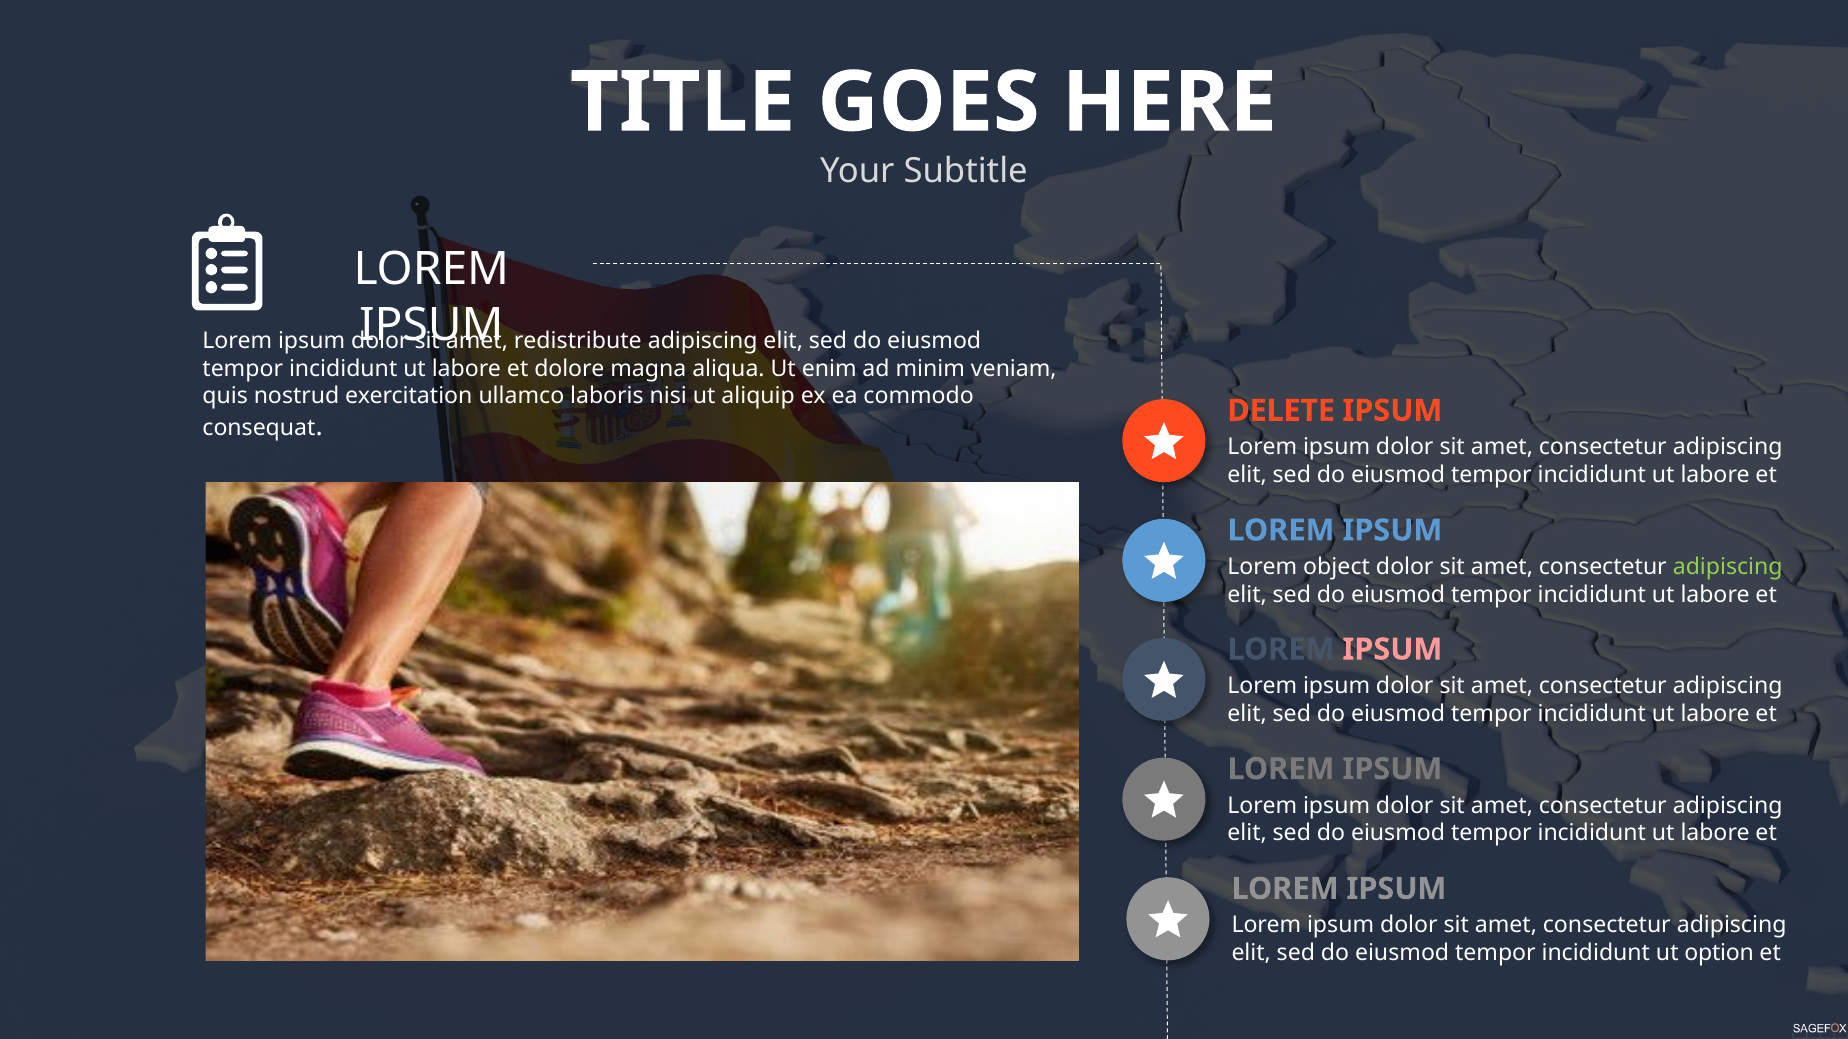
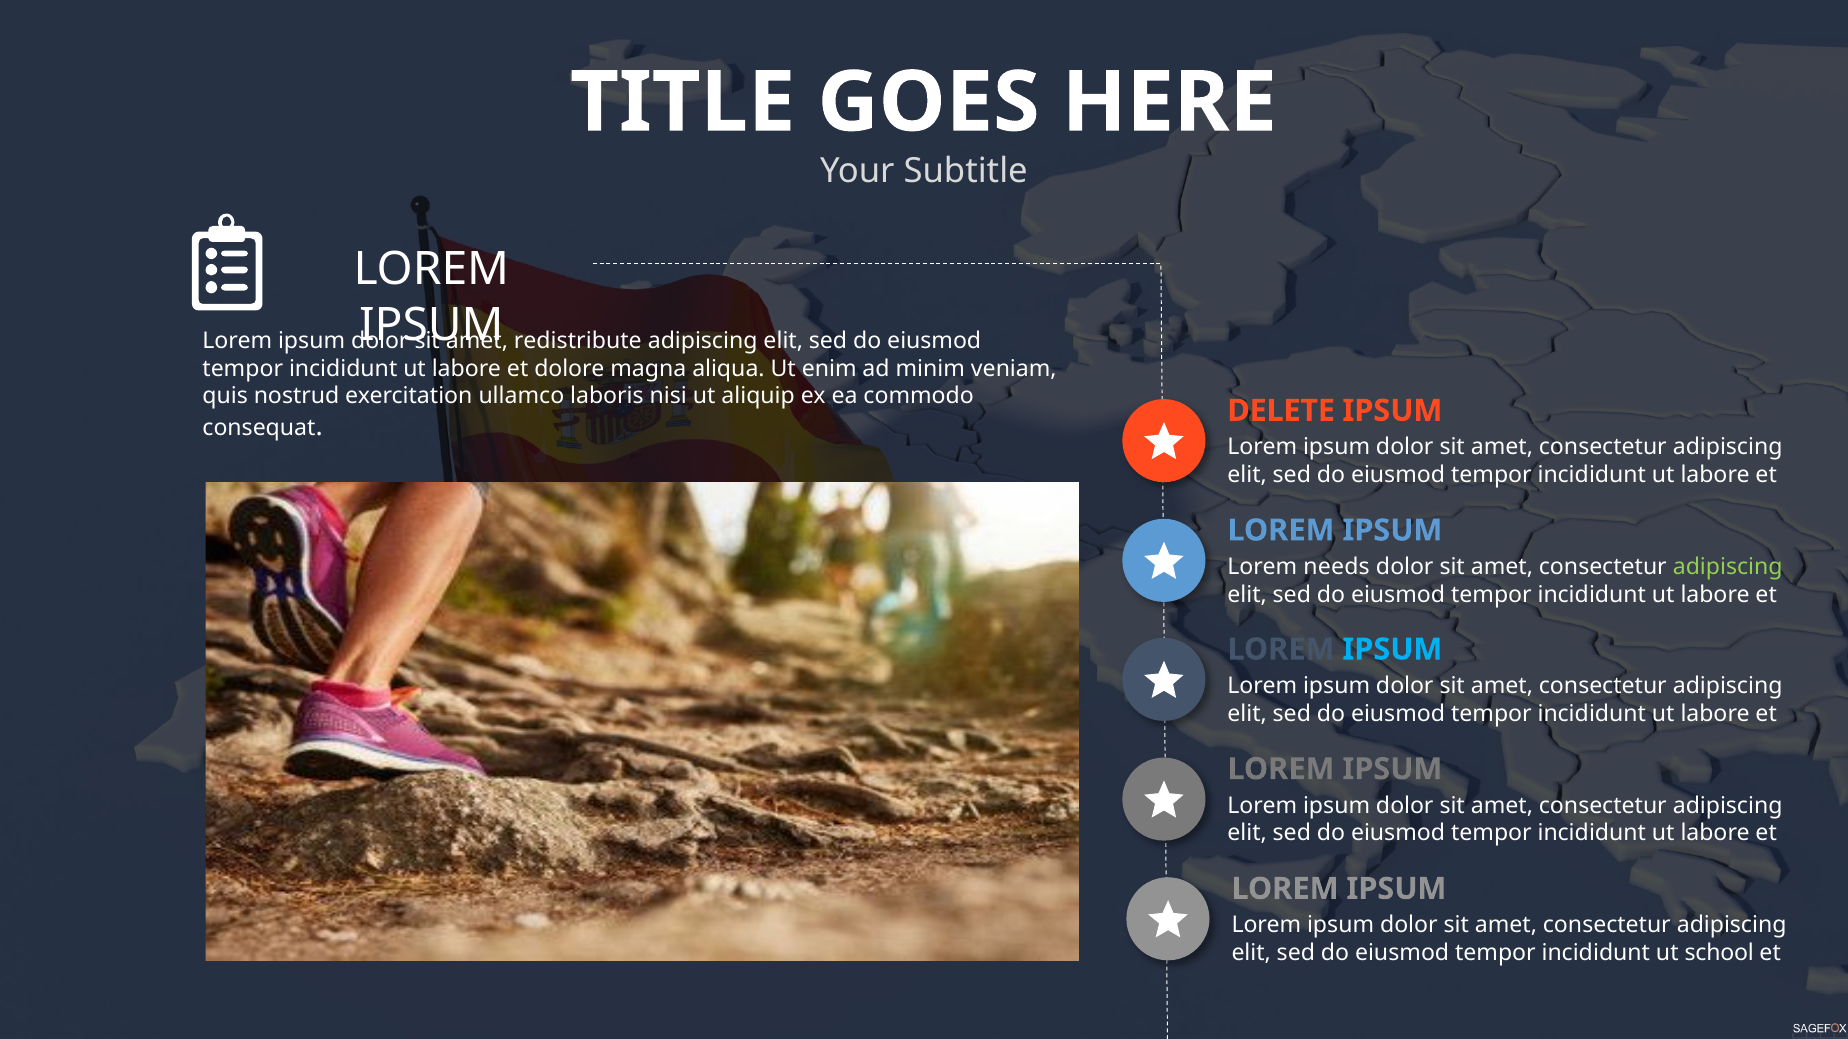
object: object -> needs
IPSUM at (1392, 650) colour: pink -> light blue
option: option -> school
